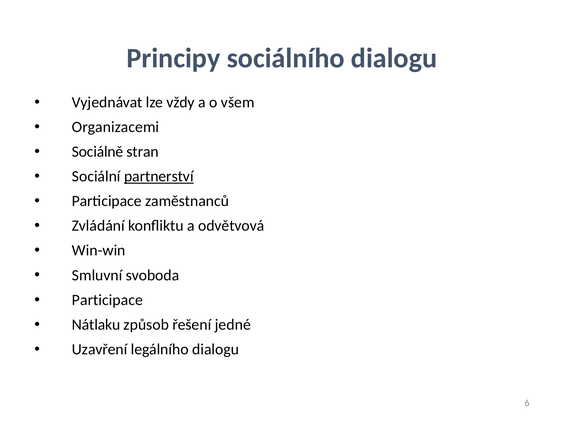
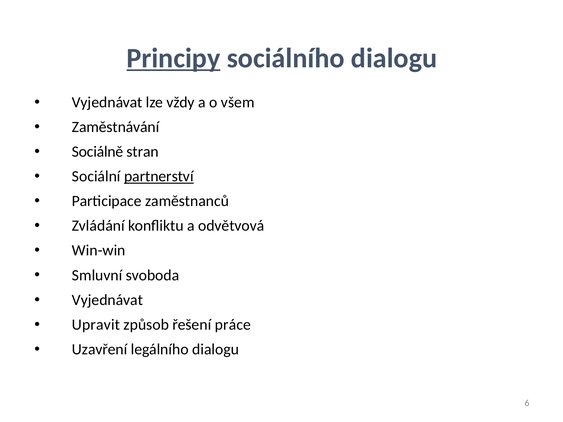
Principy underline: none -> present
Organizacemi: Organizacemi -> Zaměstnávání
Participace at (107, 300): Participace -> Vyjednávat
Nátlaku: Nátlaku -> Upravit
jedné: jedné -> práce
